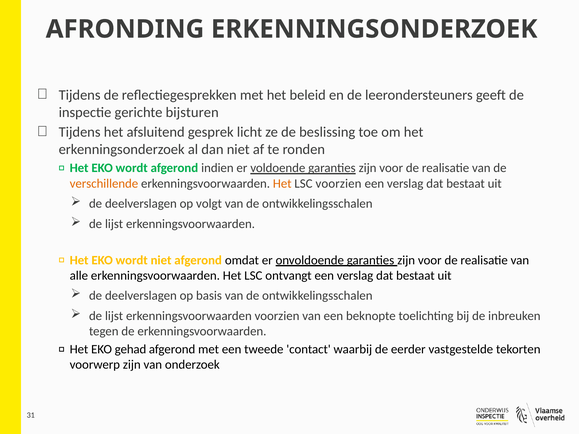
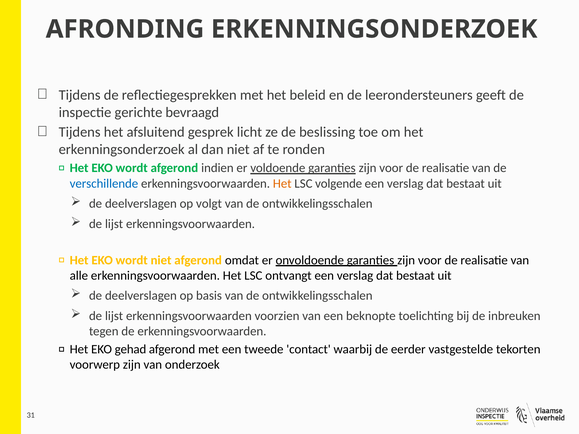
bijsturen: bijsturen -> bevraagd
verschillende colour: orange -> blue
LSC voorzien: voorzien -> volgende
